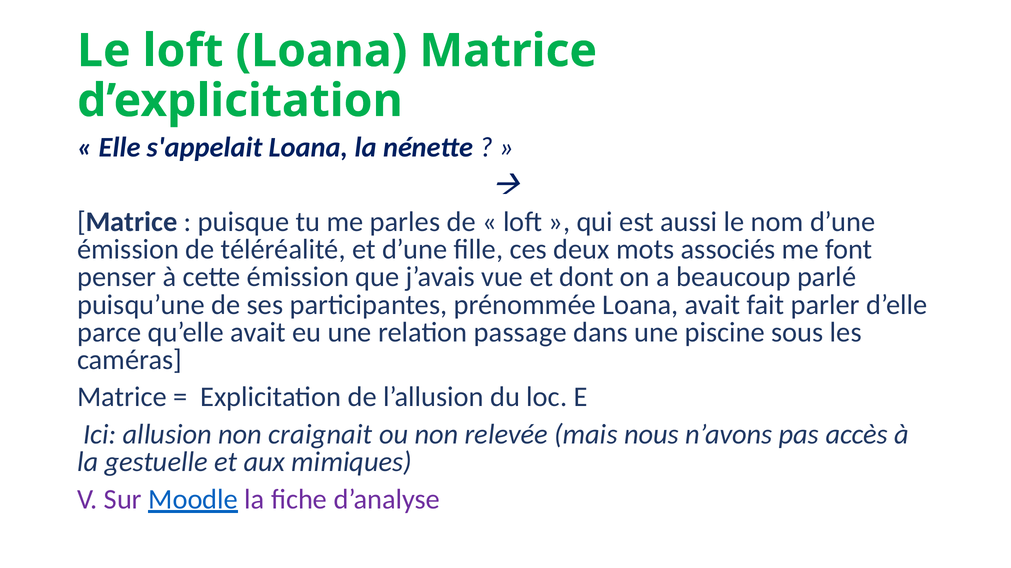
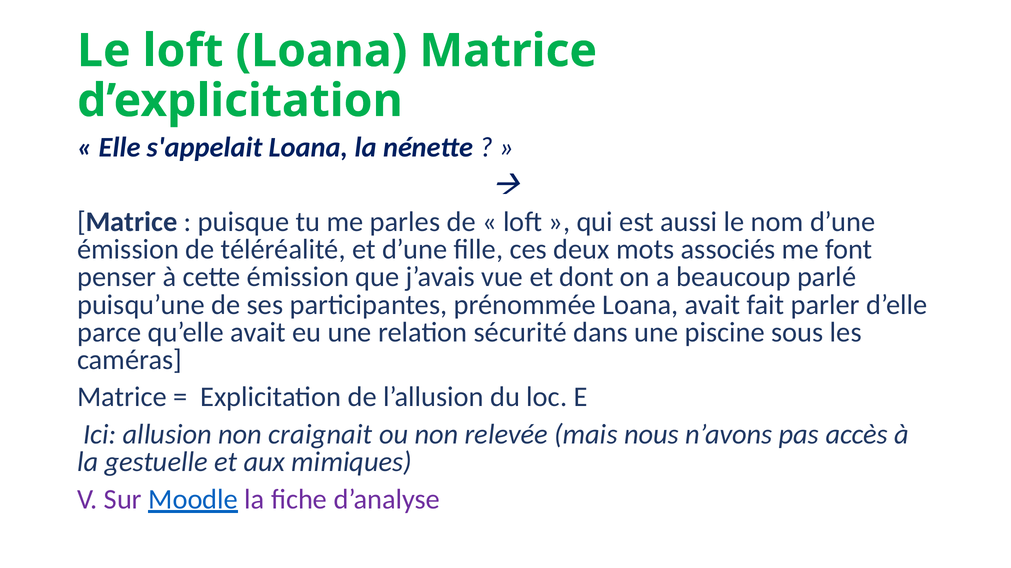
passage: passage -> sécurité
